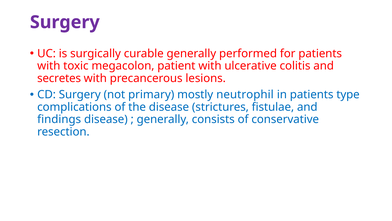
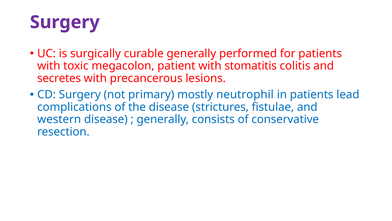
ulcerative: ulcerative -> stomatitis
type: type -> lead
findings: findings -> western
